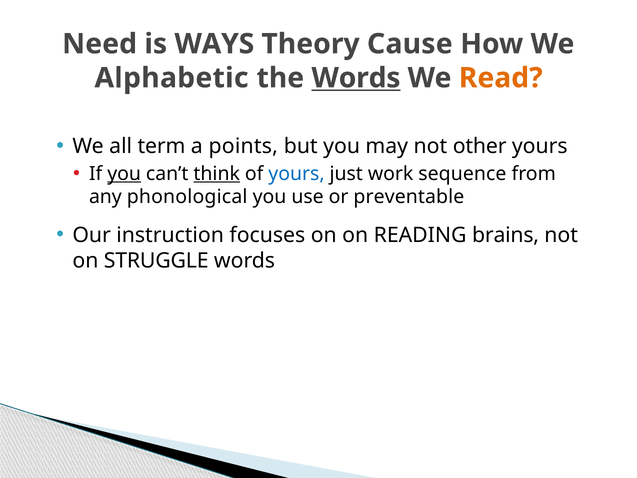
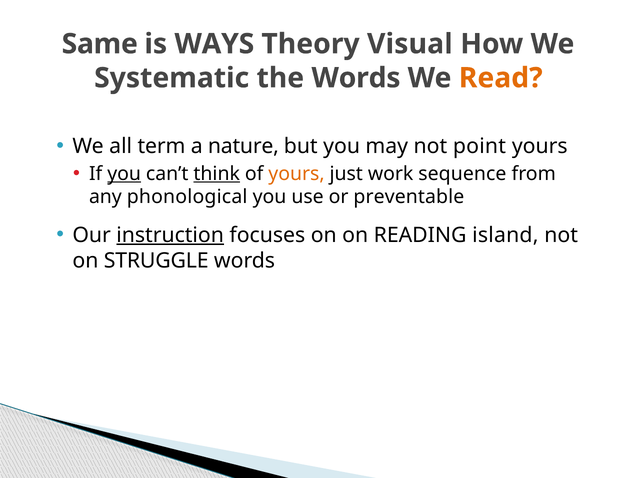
Need: Need -> Same
Cause: Cause -> Visual
Alphabetic: Alphabetic -> Systematic
Words at (356, 78) underline: present -> none
points: points -> nature
other: other -> point
yours at (296, 174) colour: blue -> orange
instruction underline: none -> present
brains: brains -> island
